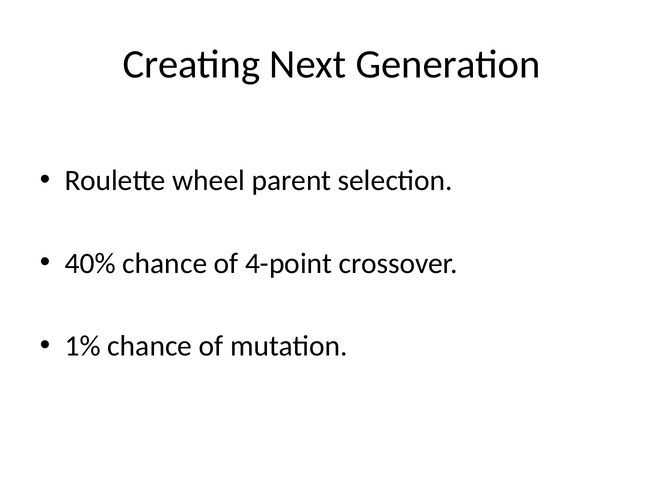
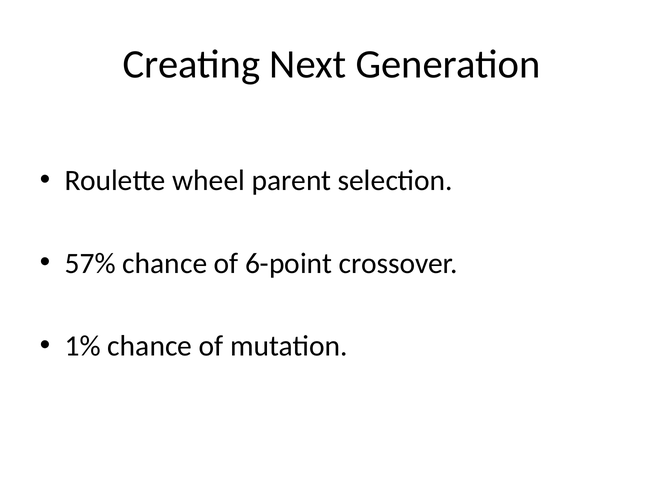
40%: 40% -> 57%
4-point: 4-point -> 6-point
